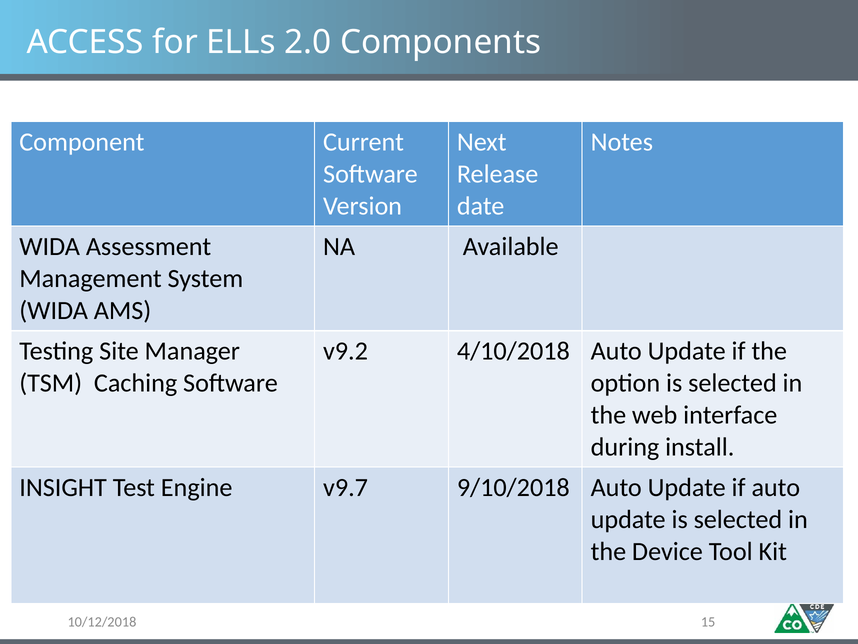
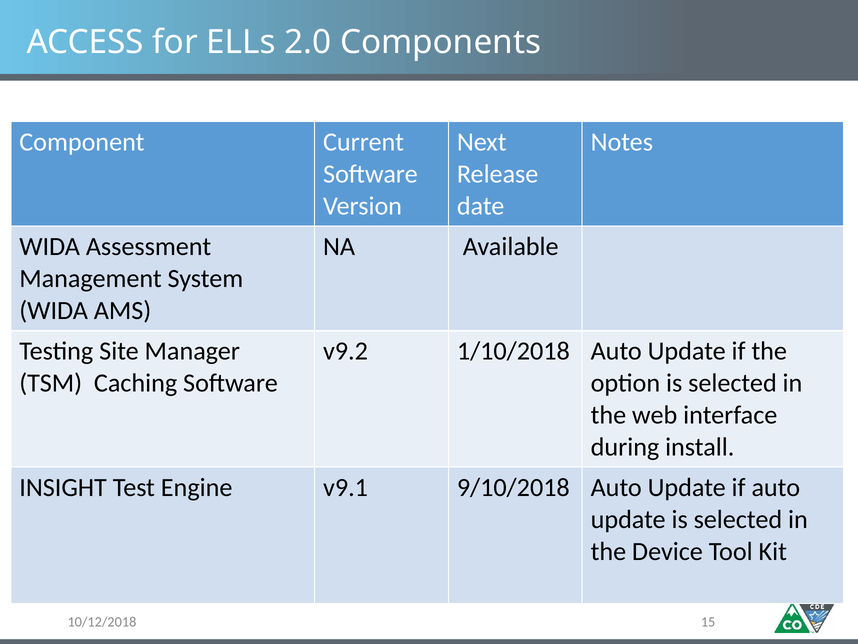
4/10/2018: 4/10/2018 -> 1/10/2018
v9.7: v9.7 -> v9.1
